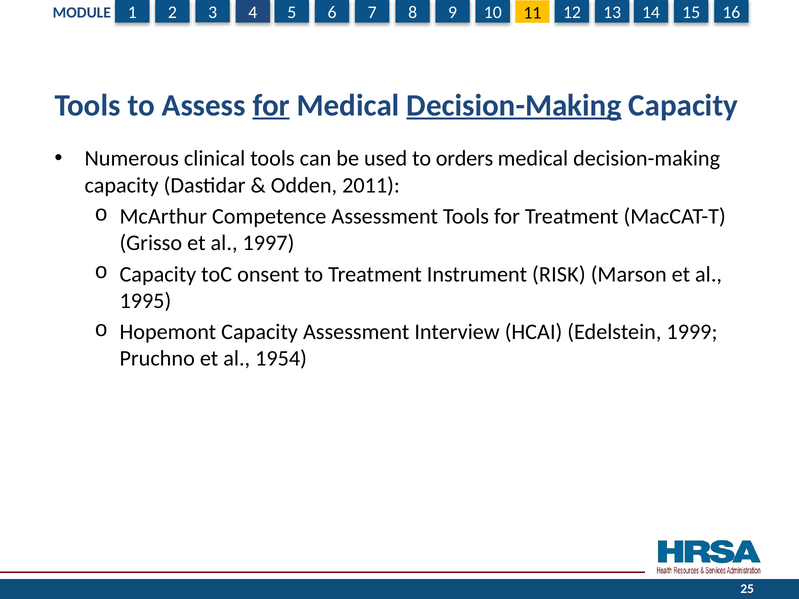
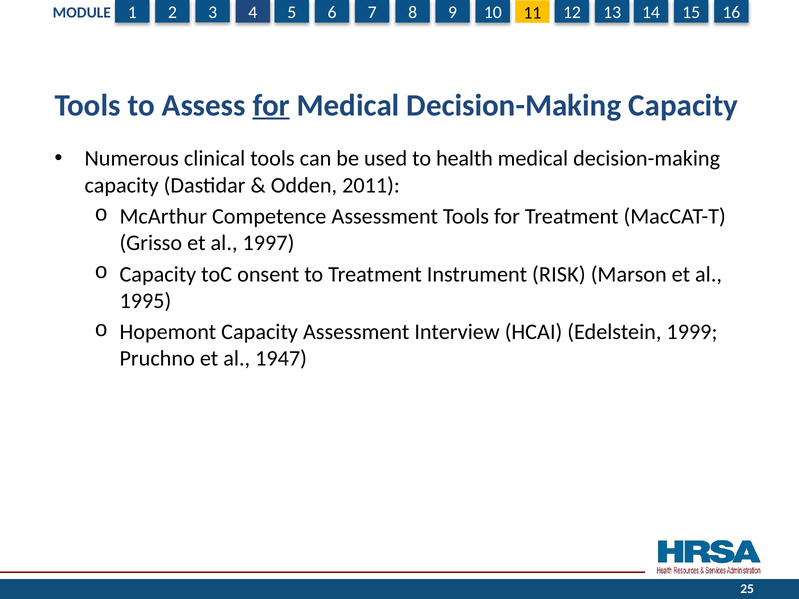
Decision-Making at (514, 105) underline: present -> none
orders: orders -> health
1954: 1954 -> 1947
